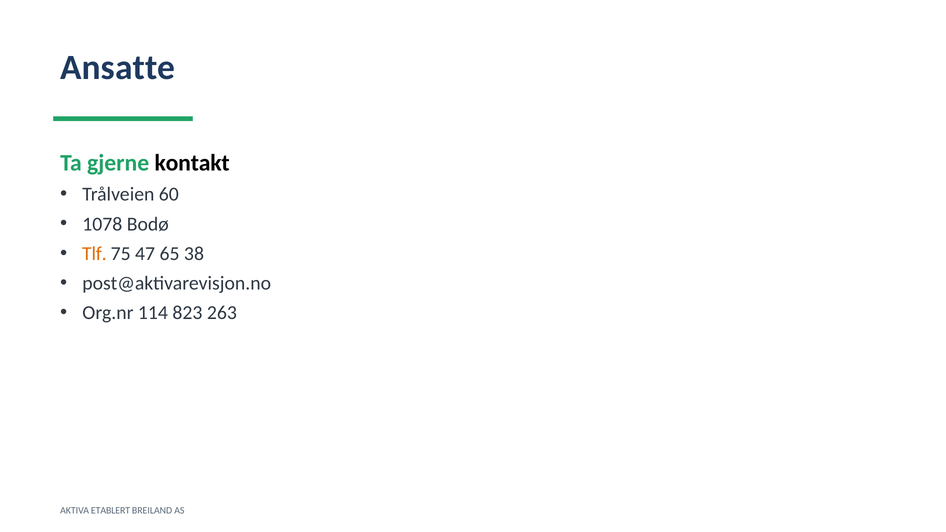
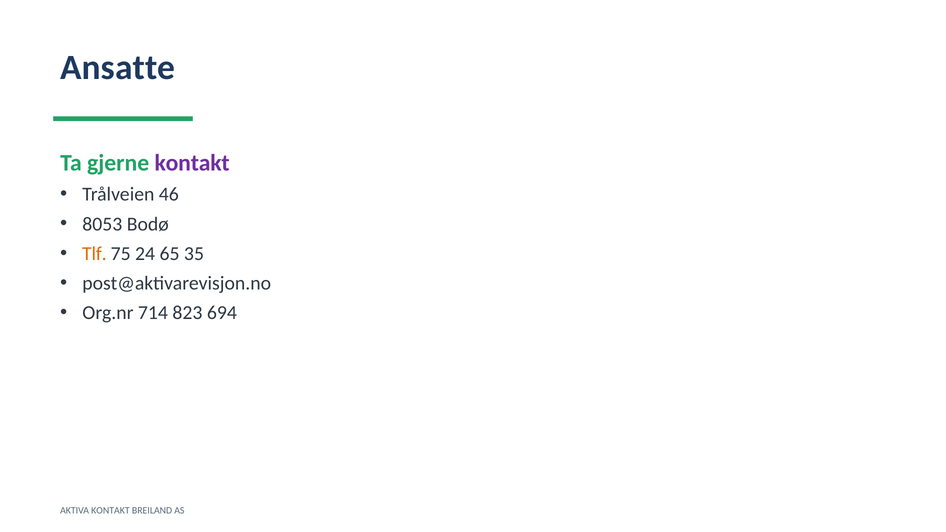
kontakt at (192, 163) colour: black -> purple
60: 60 -> 46
1078: 1078 -> 8053
47: 47 -> 24
38: 38 -> 35
114: 114 -> 714
263: 263 -> 694
AKTIVA ETABLERT: ETABLERT -> KONTAKT
